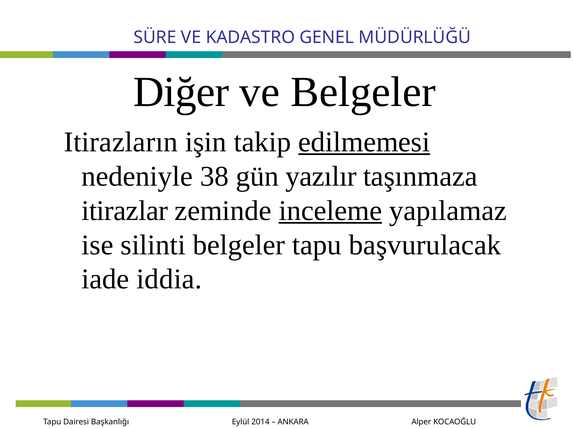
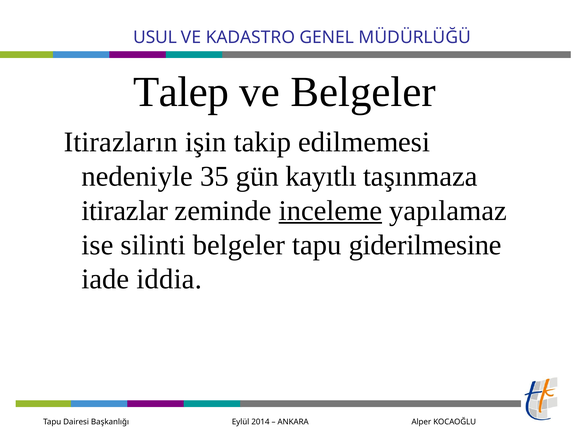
SÜRE: SÜRE -> USUL
Diğer: Diğer -> Talep
edilmemesi underline: present -> none
38: 38 -> 35
yazılır: yazılır -> kayıtlı
başvurulacak: başvurulacak -> giderilmesine
